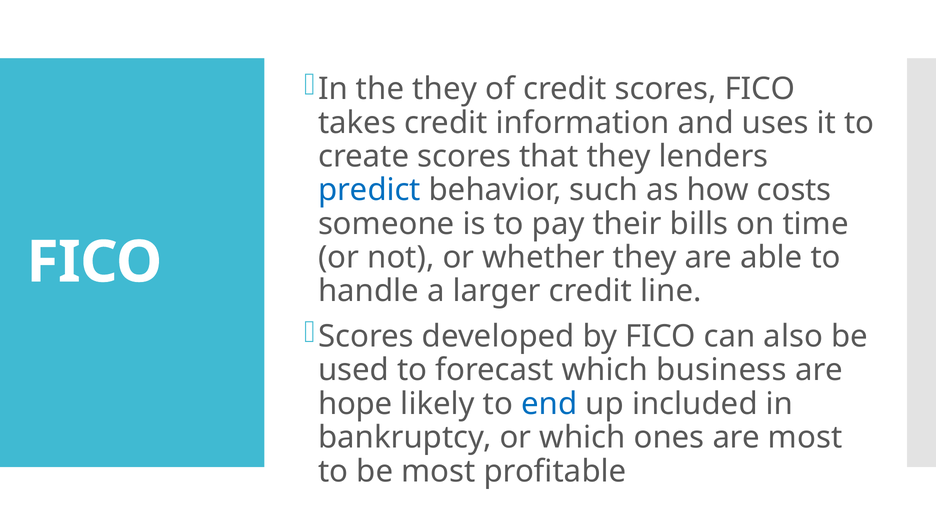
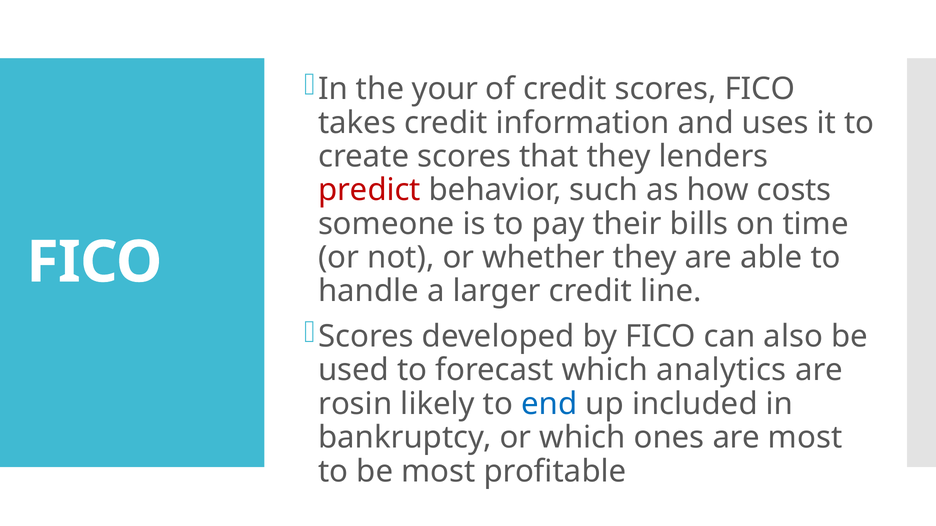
the they: they -> your
predict colour: blue -> red
business: business -> analytics
hope: hope -> rosin
